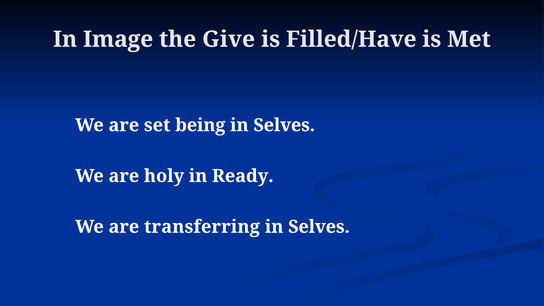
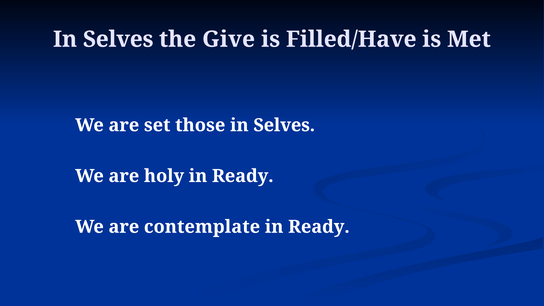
Image at (118, 39): Image -> Selves
being: being -> those
transferring: transferring -> contemplate
Selves at (319, 227): Selves -> Ready
